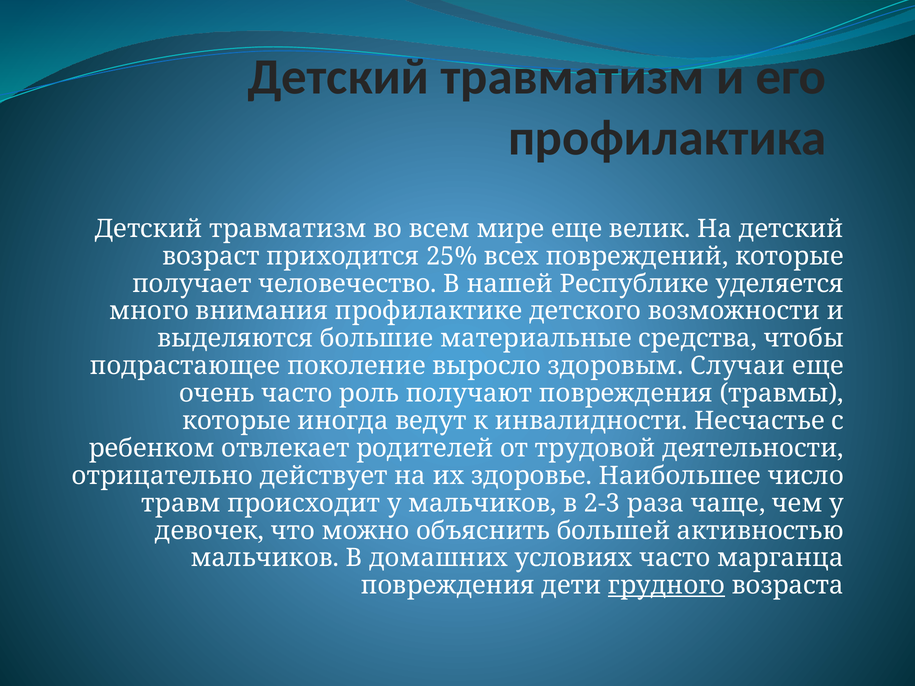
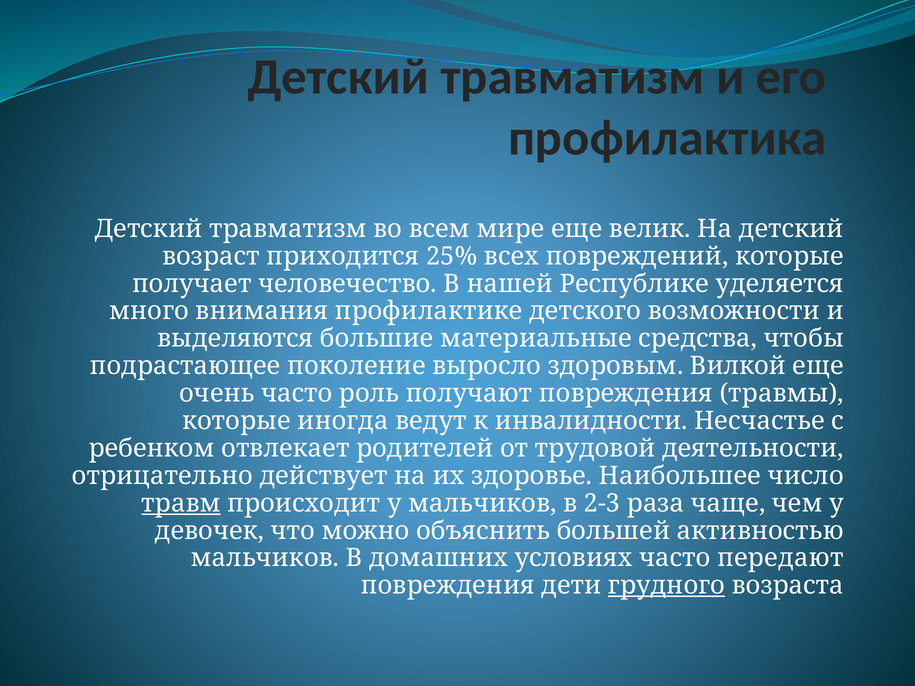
Случаи: Случаи -> Вилкой
травм underline: none -> present
марганца: марганца -> передают
